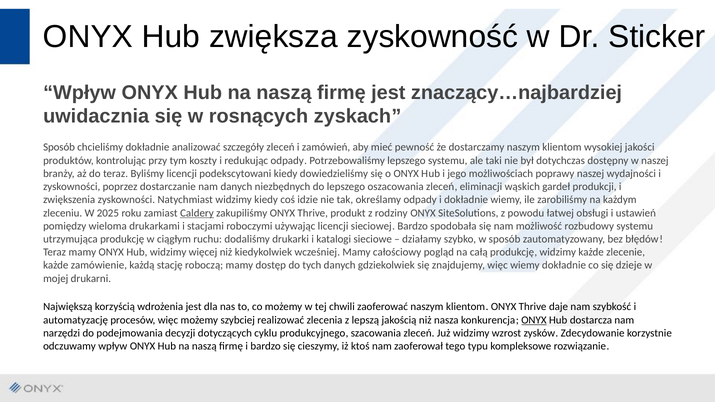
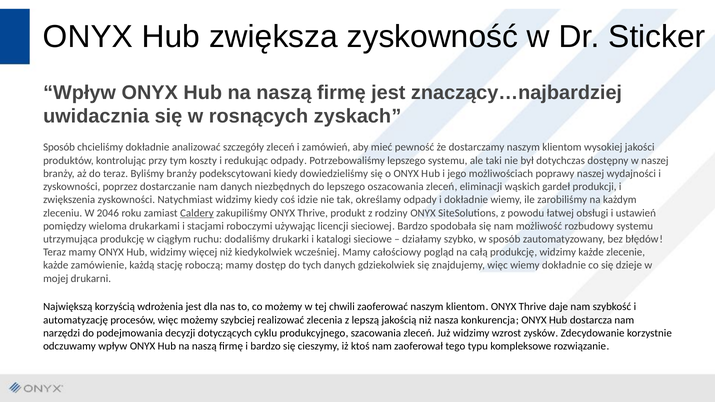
Byliśmy licencji: licencji -> branży
2025: 2025 -> 2046
ONYX at (534, 320) underline: present -> none
